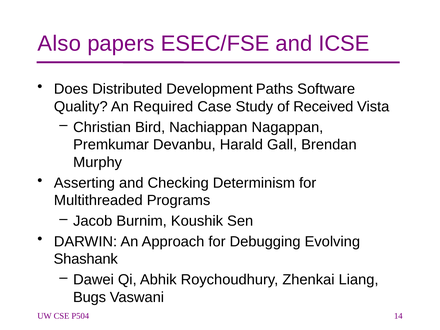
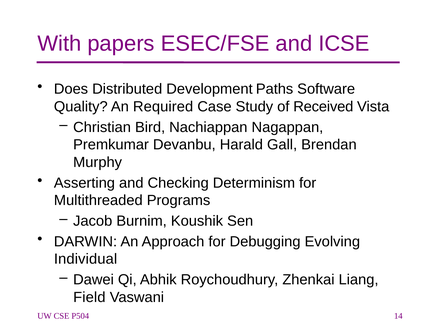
Also: Also -> With
Shashank: Shashank -> Individual
Bugs: Bugs -> Field
